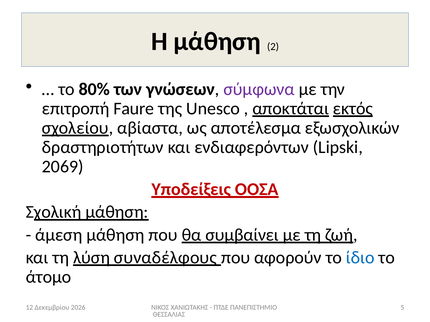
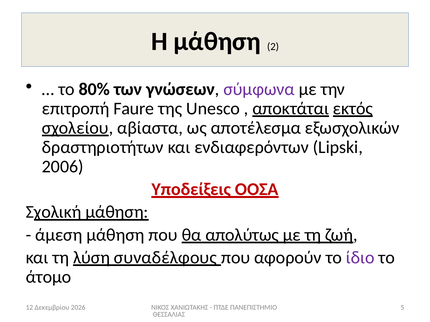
2069: 2069 -> 2006
συμβαίνει: συμβαίνει -> απολύτως
ίδιο colour: blue -> purple
